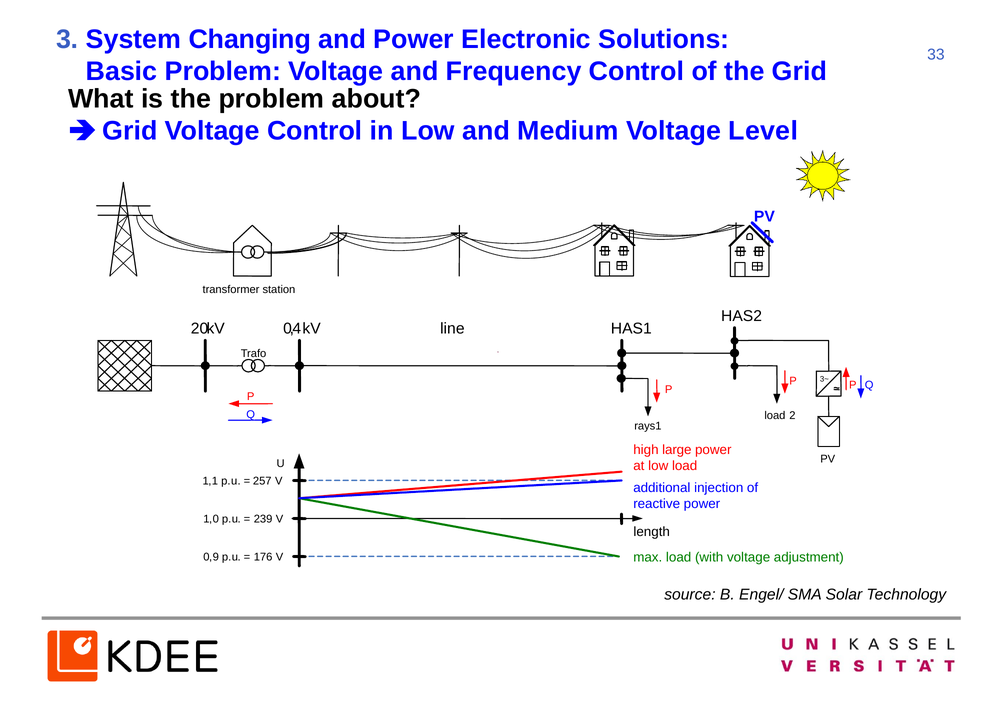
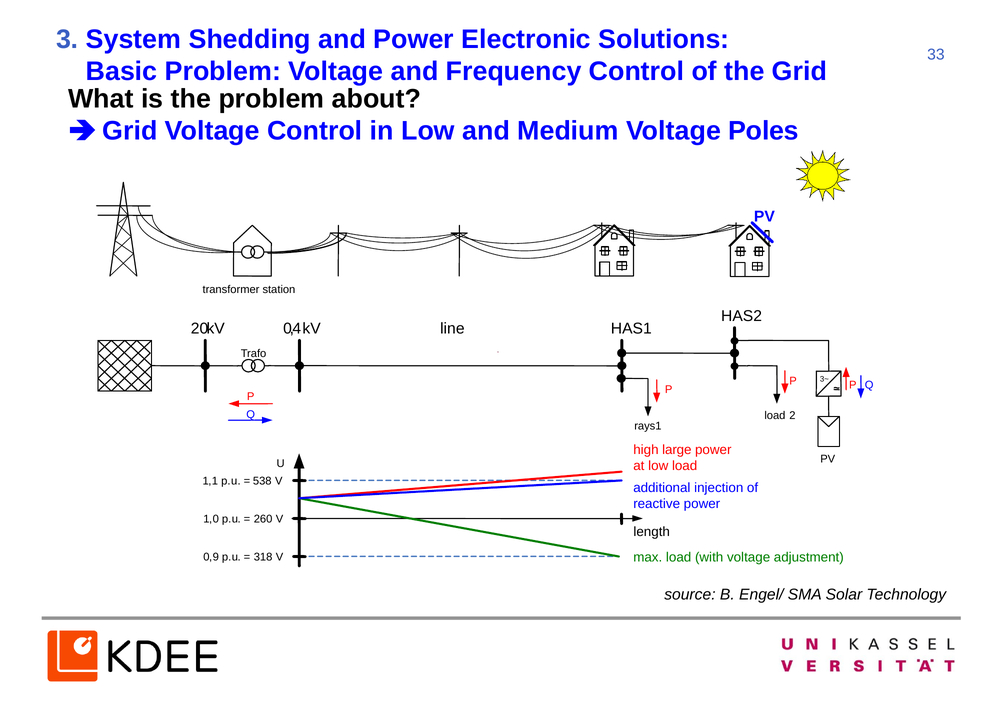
Changing: Changing -> Shedding
Level: Level -> Poles
257: 257 -> 538
239: 239 -> 260
176: 176 -> 318
